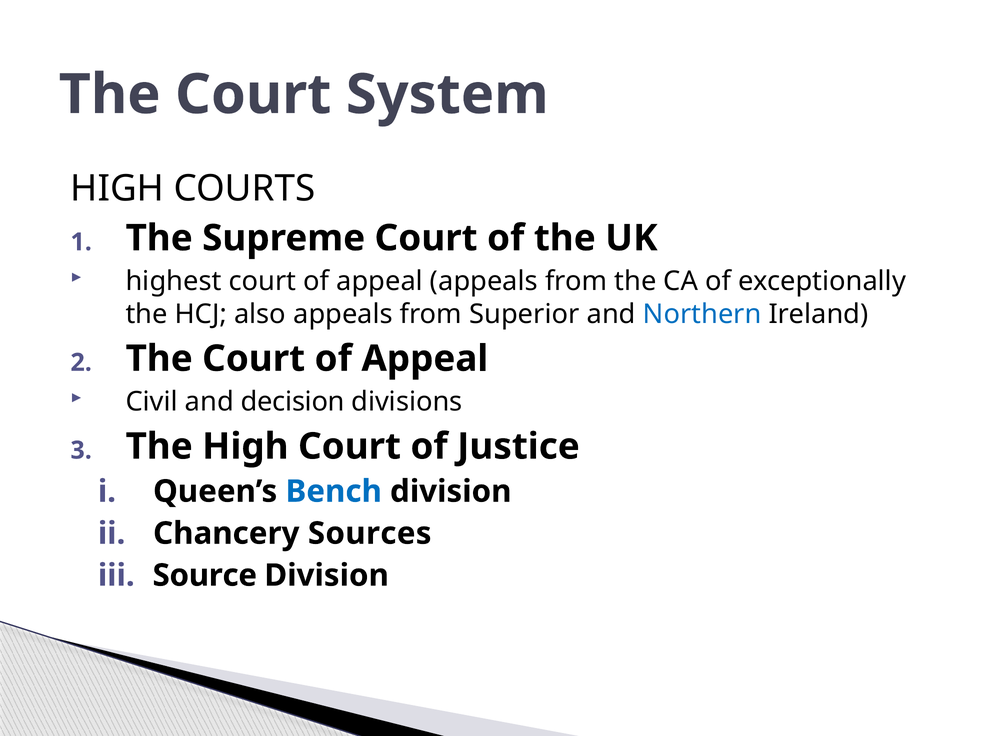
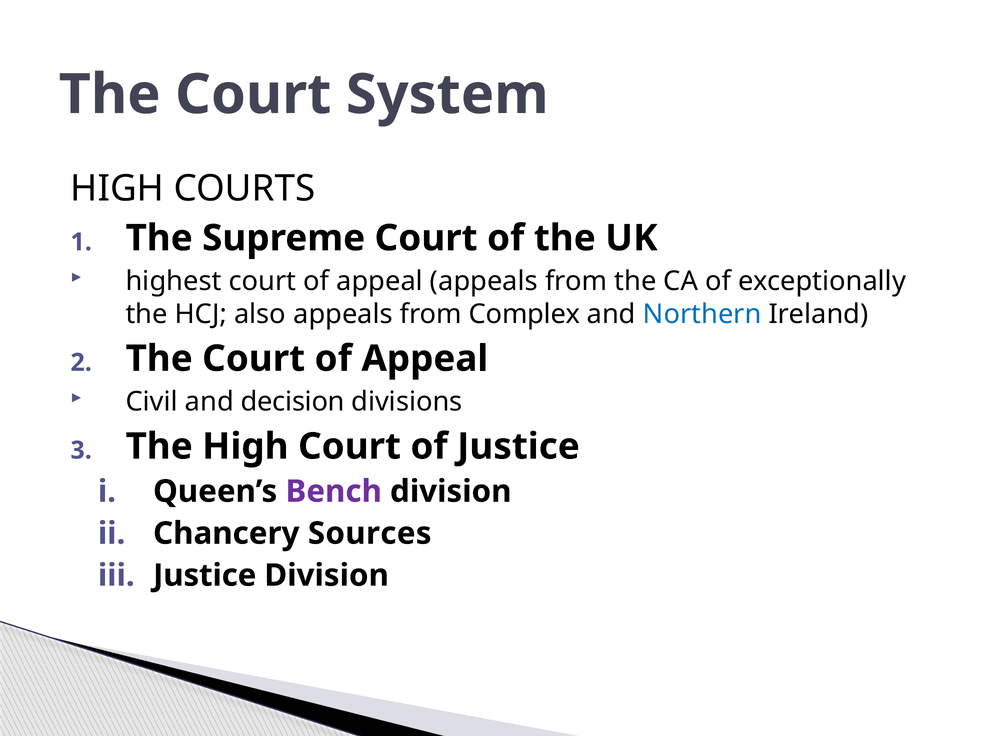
Superior: Superior -> Complex
Bench colour: blue -> purple
Source at (205, 575): Source -> Justice
